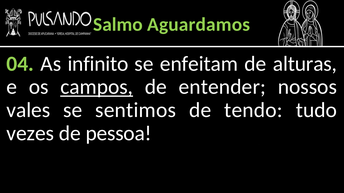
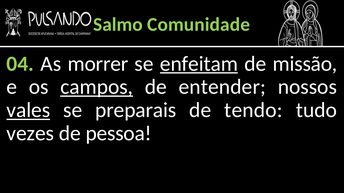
Aguardamos: Aguardamos -> Comunidade
infinito: infinito -> morrer
enfeitam underline: none -> present
alturas: alturas -> missão
vales underline: none -> present
sentimos: sentimos -> preparais
